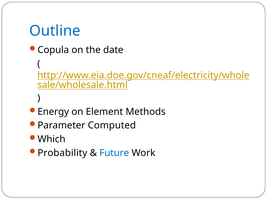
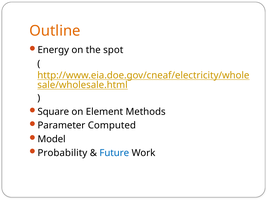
Outline colour: blue -> orange
Copula: Copula -> Energy
date: date -> spot
Energy: Energy -> Square
Which: Which -> Model
